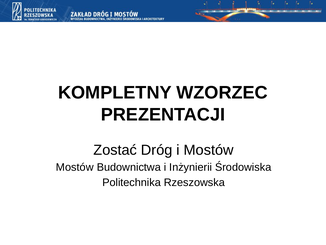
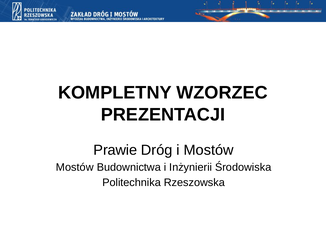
Zostać: Zostać -> Prawie
